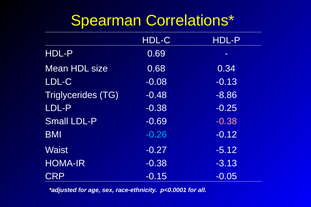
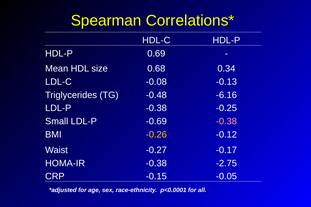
-8.86: -8.86 -> -6.16
-0.26 colour: light blue -> yellow
-5.12: -5.12 -> -0.17
-3.13: -3.13 -> -2.75
